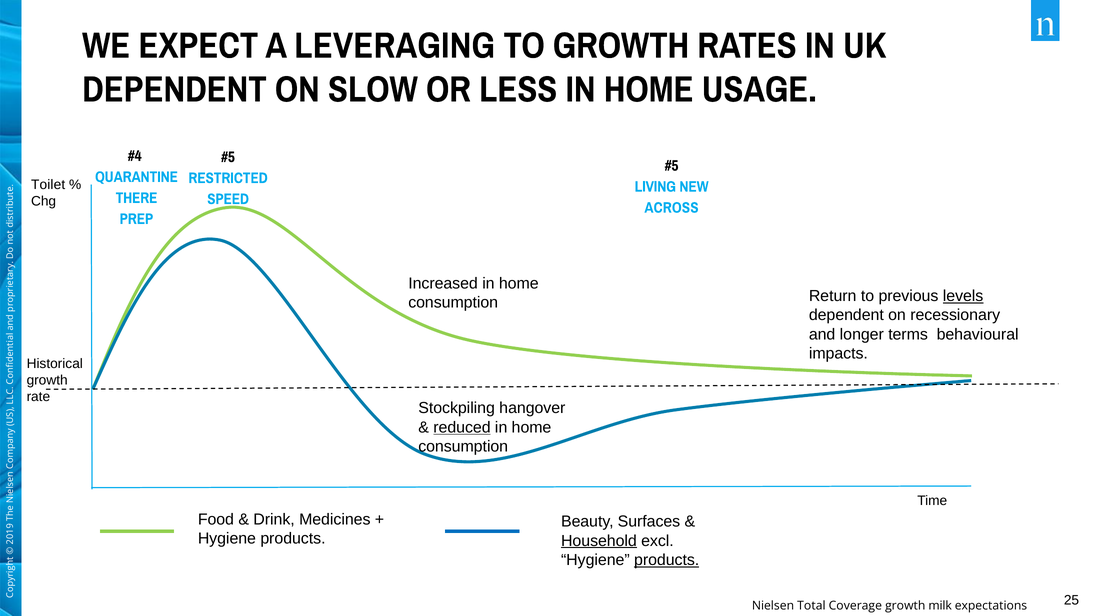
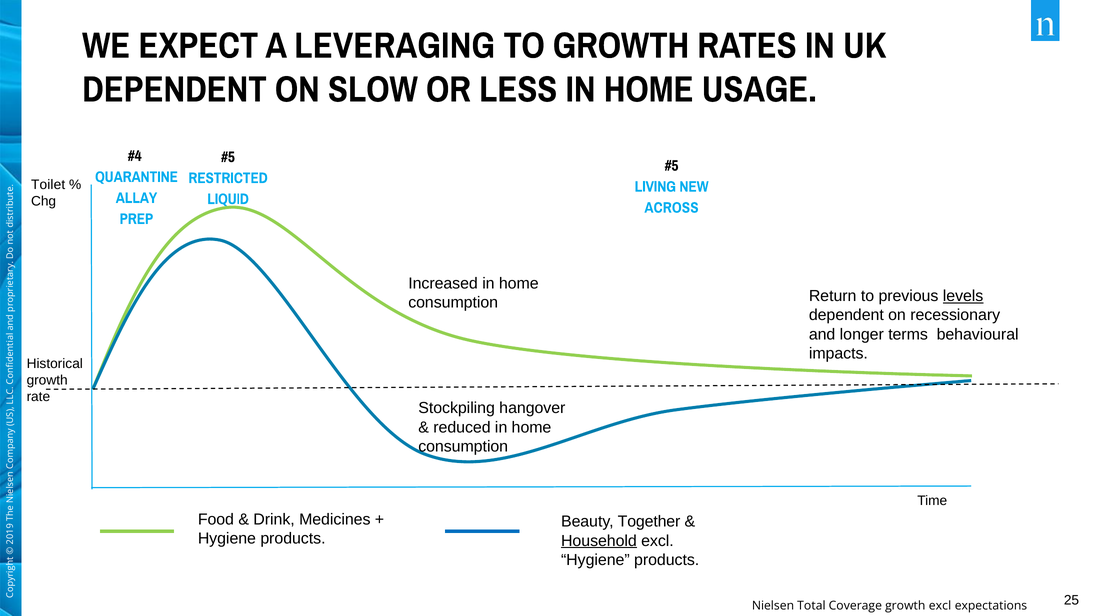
THERE: THERE -> ALLAY
SPEED: SPEED -> LIQUID
reduced underline: present -> none
Surfaces: Surfaces -> Together
products at (667, 560) underline: present -> none
growth milk: milk -> excl
